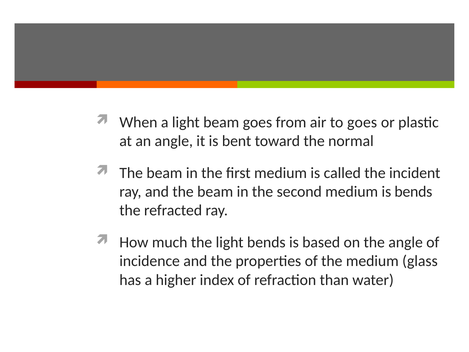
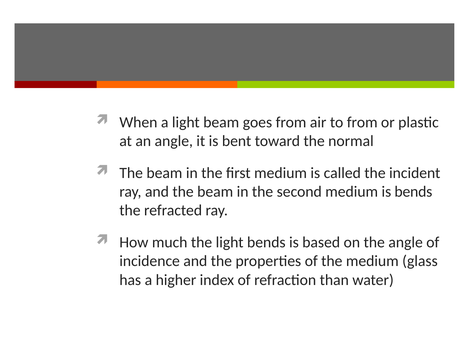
to goes: goes -> from
